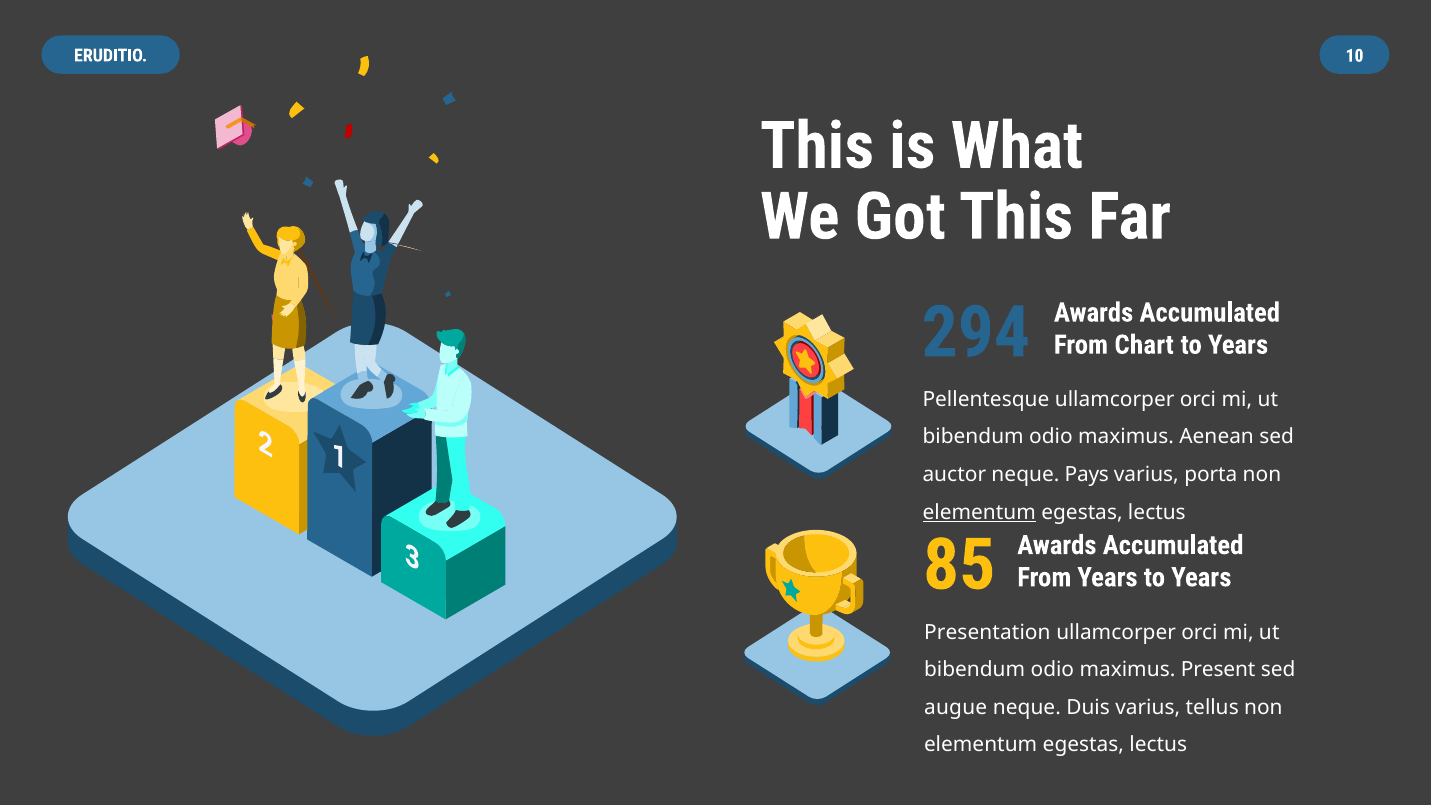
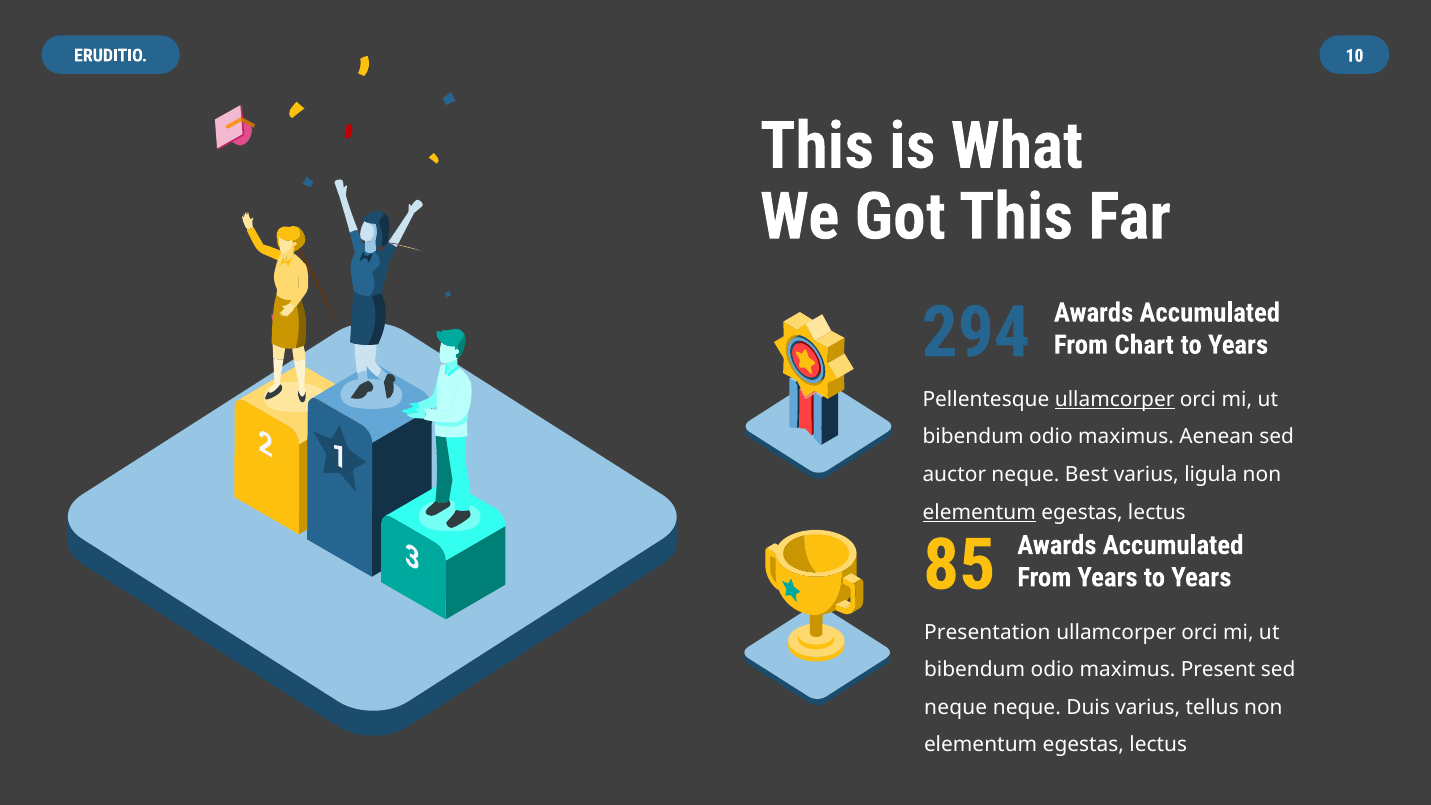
ullamcorper at (1115, 400) underline: none -> present
Pays: Pays -> Best
porta: porta -> ligula
augue at (956, 707): augue -> neque
